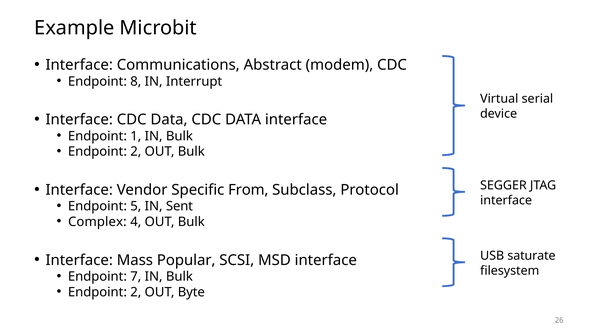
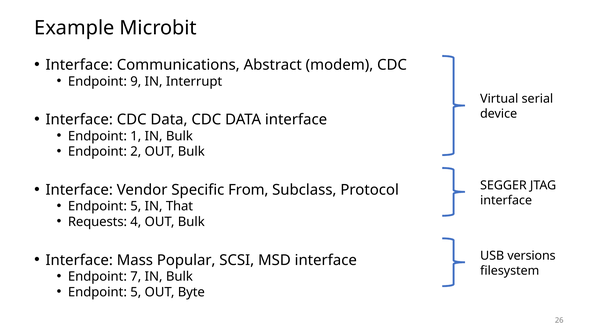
8: 8 -> 9
Sent: Sent -> That
Complex: Complex -> Requests
saturate: saturate -> versions
2 at (136, 292): 2 -> 5
